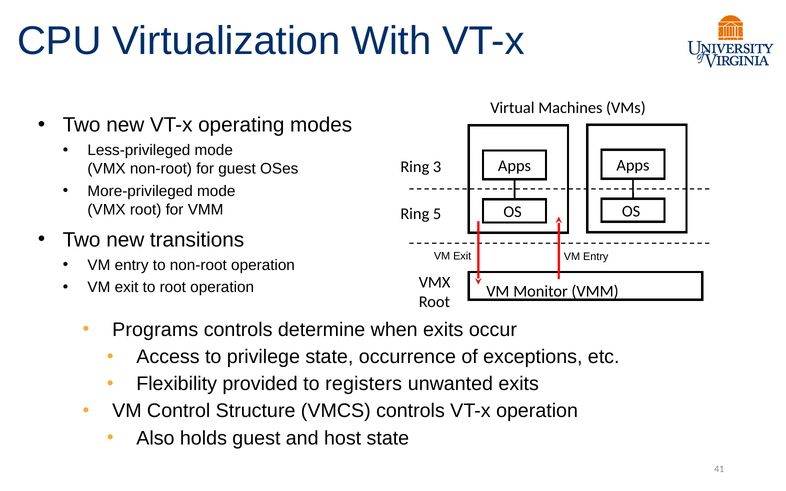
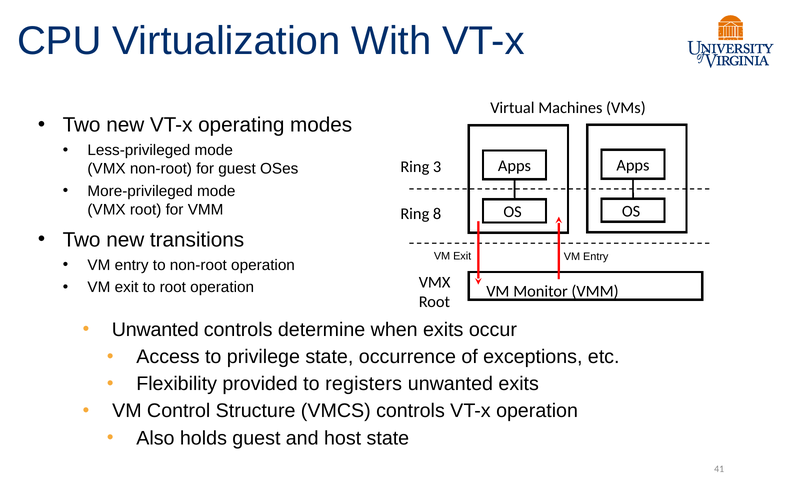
5: 5 -> 8
Programs at (155, 330): Programs -> Unwanted
